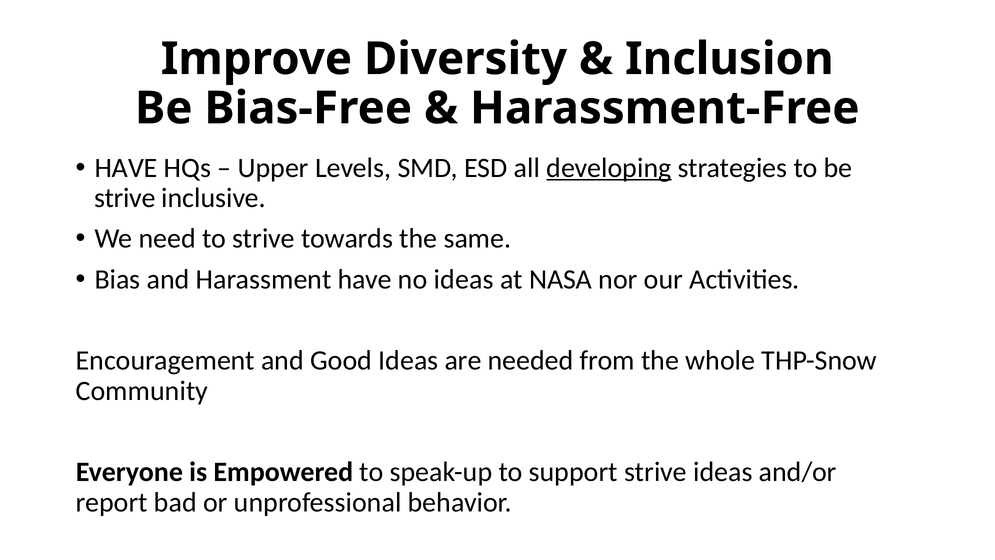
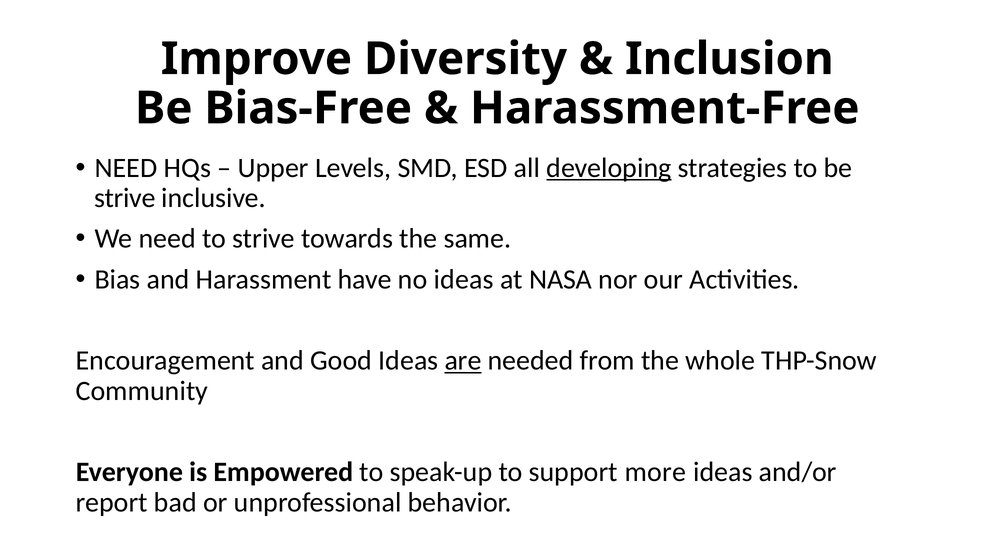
HAVE at (126, 168): HAVE -> NEED
are underline: none -> present
support strive: strive -> more
